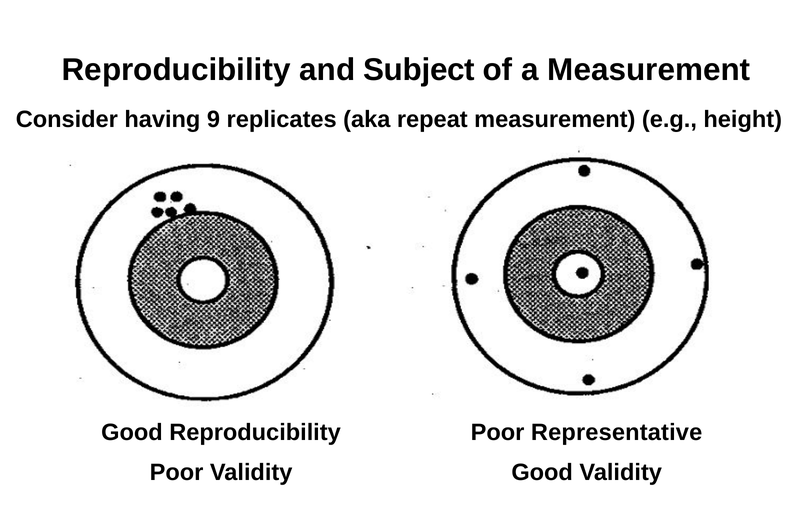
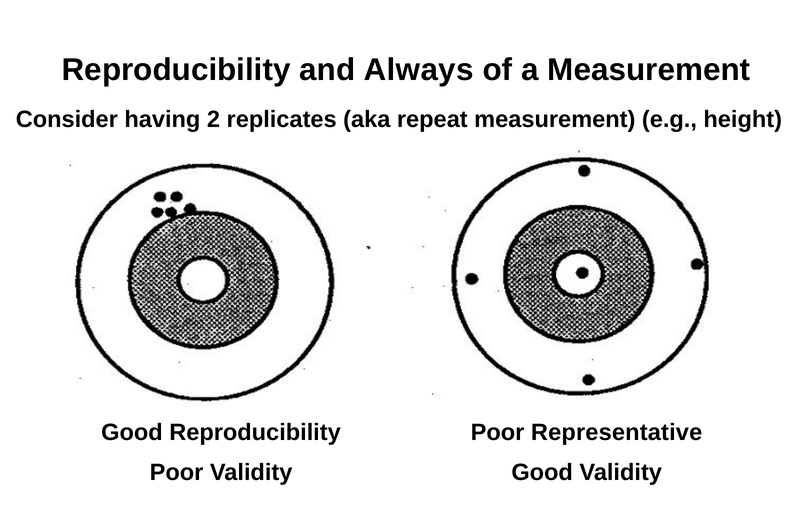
Subject: Subject -> Always
9: 9 -> 2
